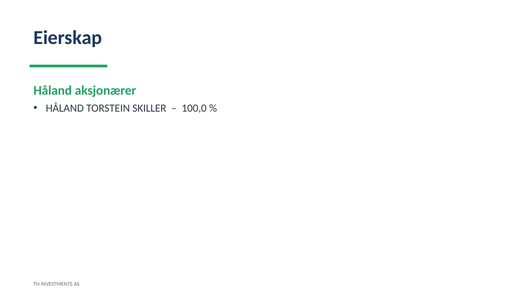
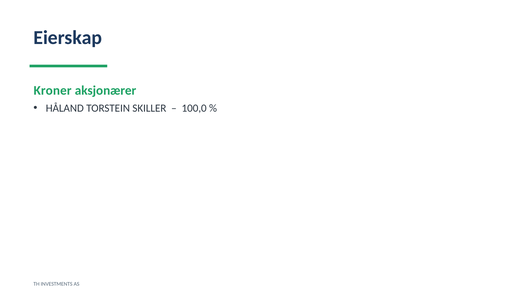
Håland at (53, 91): Håland -> Kroner
